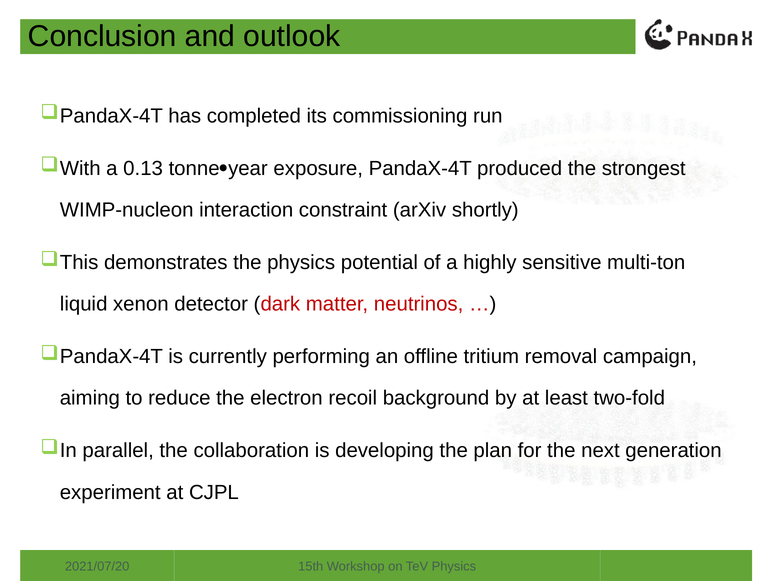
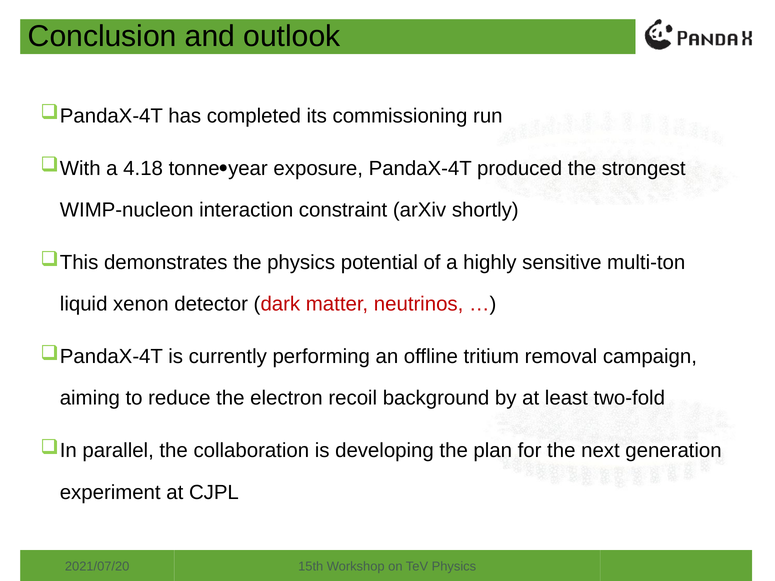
0.13: 0.13 -> 4.18
